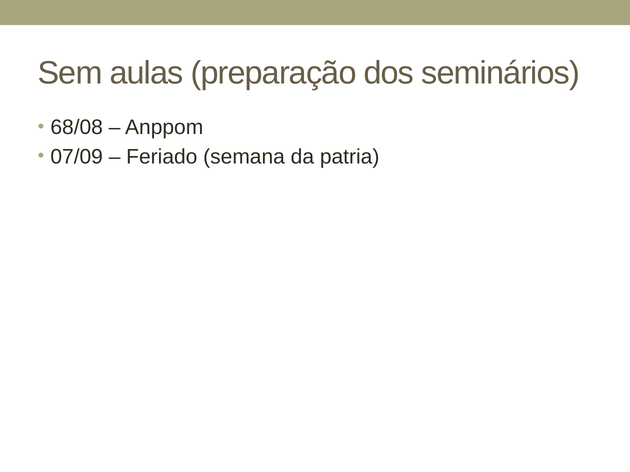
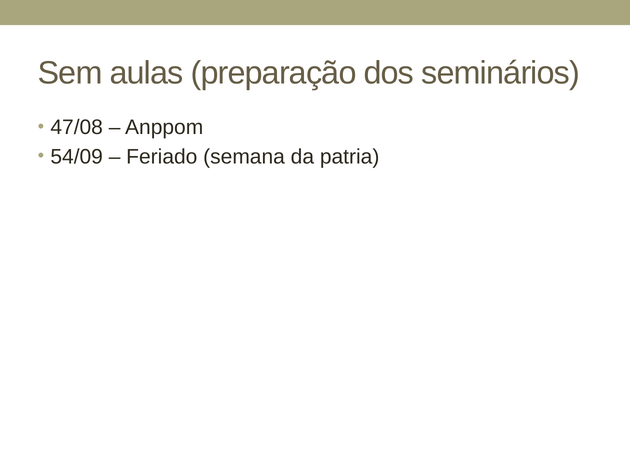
68/08: 68/08 -> 47/08
07/09: 07/09 -> 54/09
